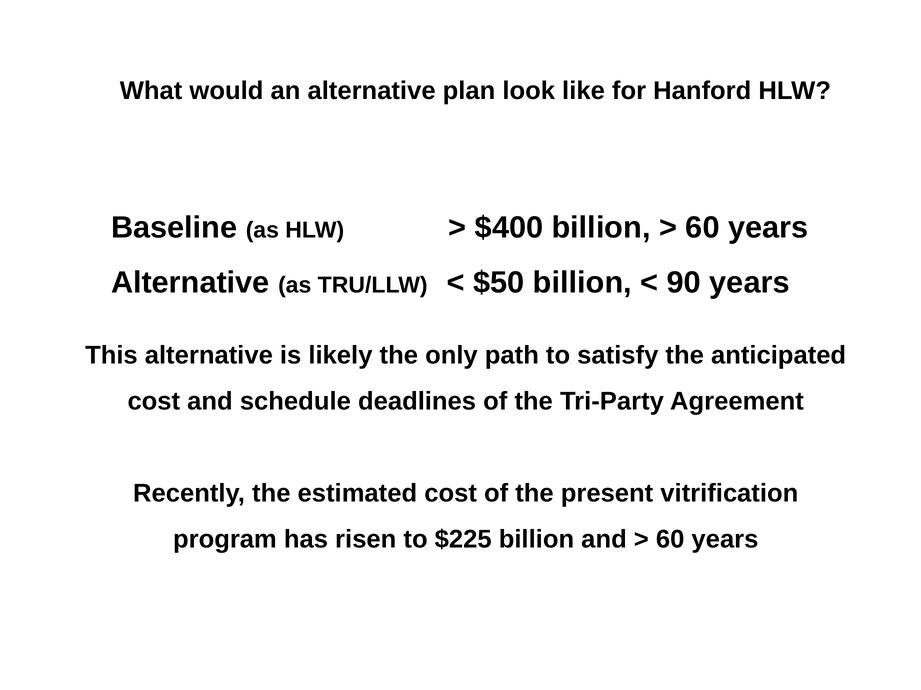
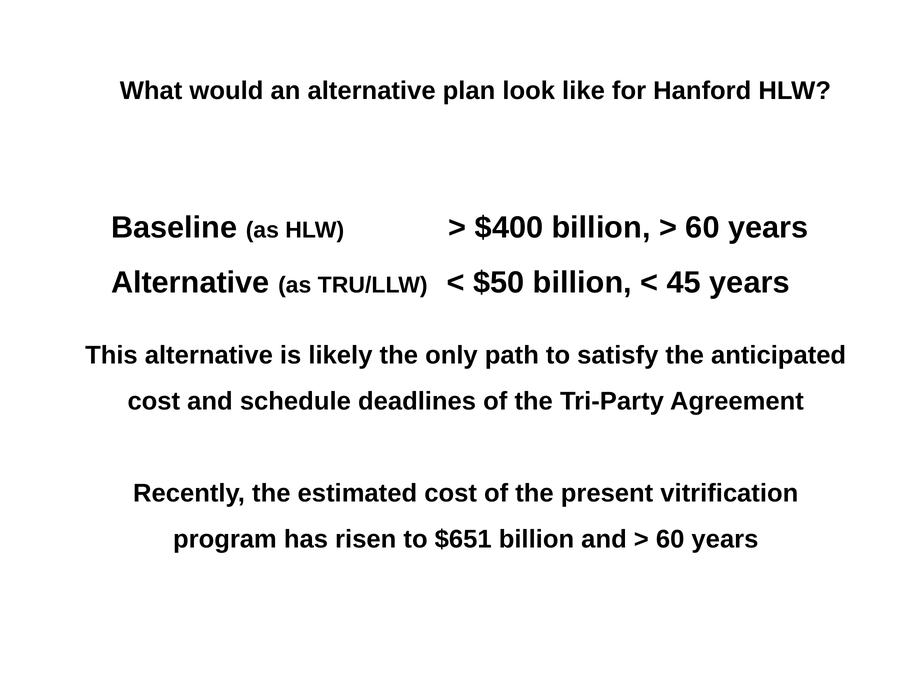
90: 90 -> 45
$225: $225 -> $651
